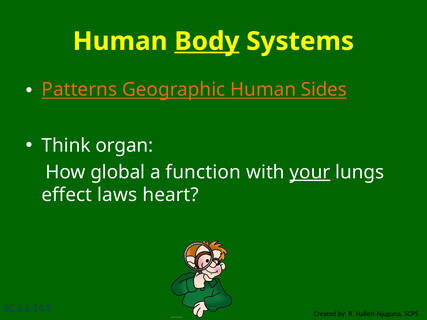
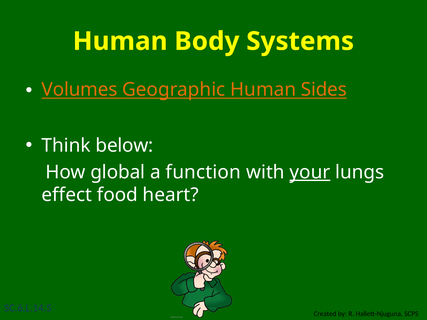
Body underline: present -> none
Patterns: Patterns -> Volumes
organ: organ -> below
laws: laws -> food
